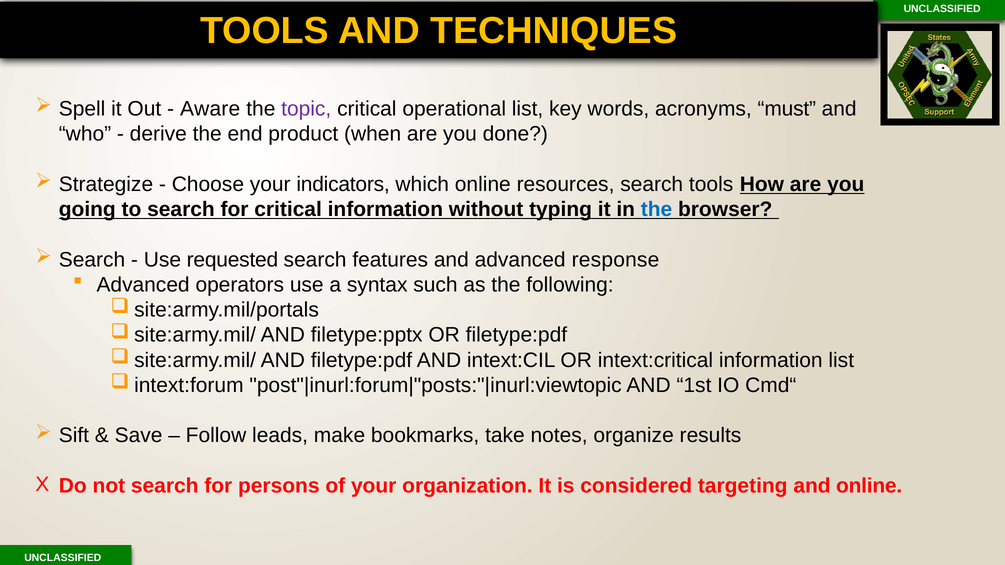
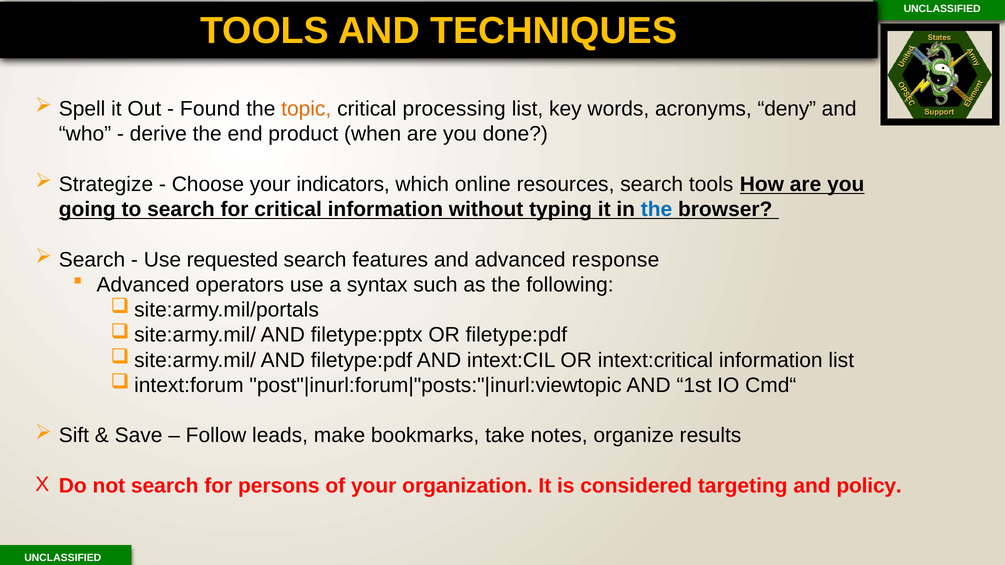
Aware: Aware -> Found
topic colour: purple -> orange
operational: operational -> processing
must: must -> deny
and online: online -> policy
